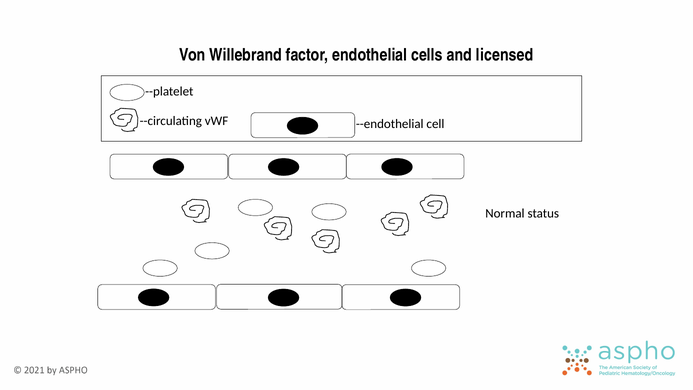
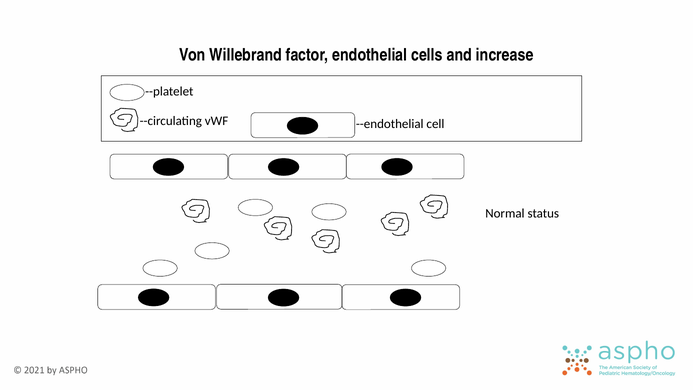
licensed: licensed -> increase
